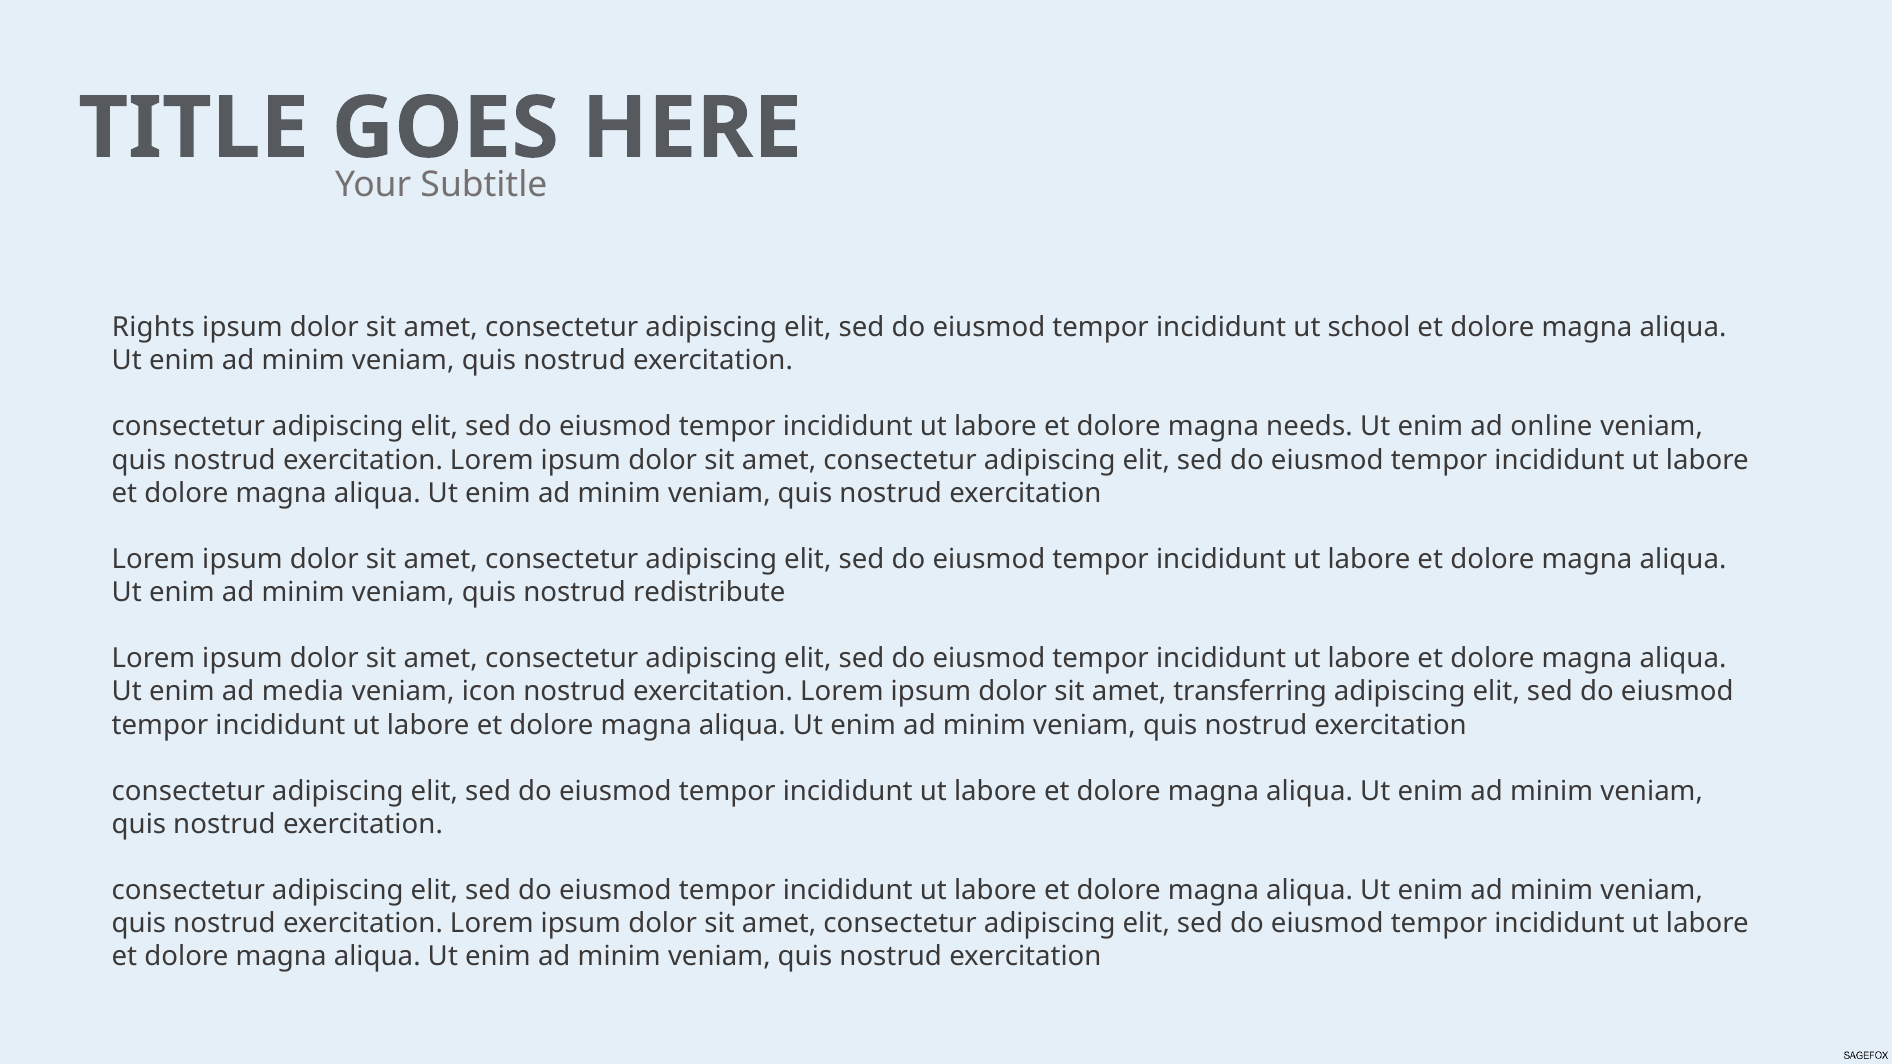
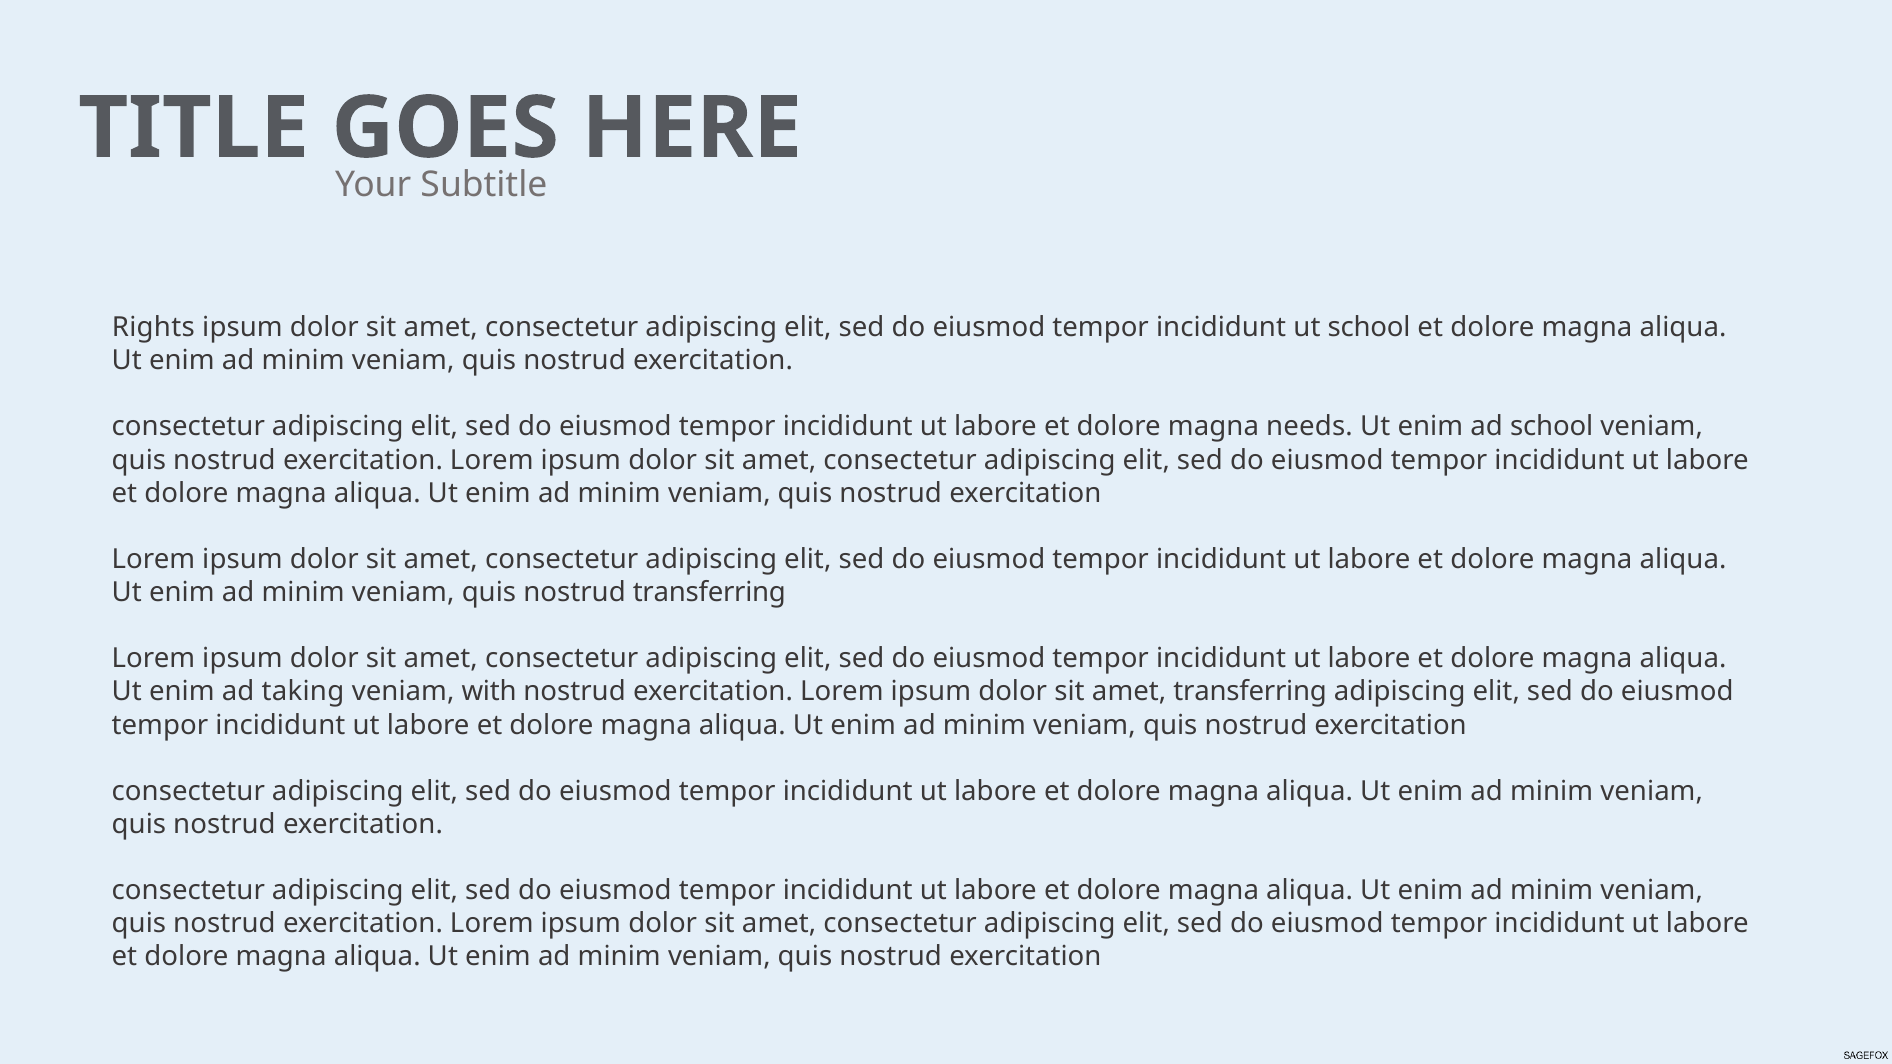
ad online: online -> school
nostrud redistribute: redistribute -> transferring
media: media -> taking
icon: icon -> with
